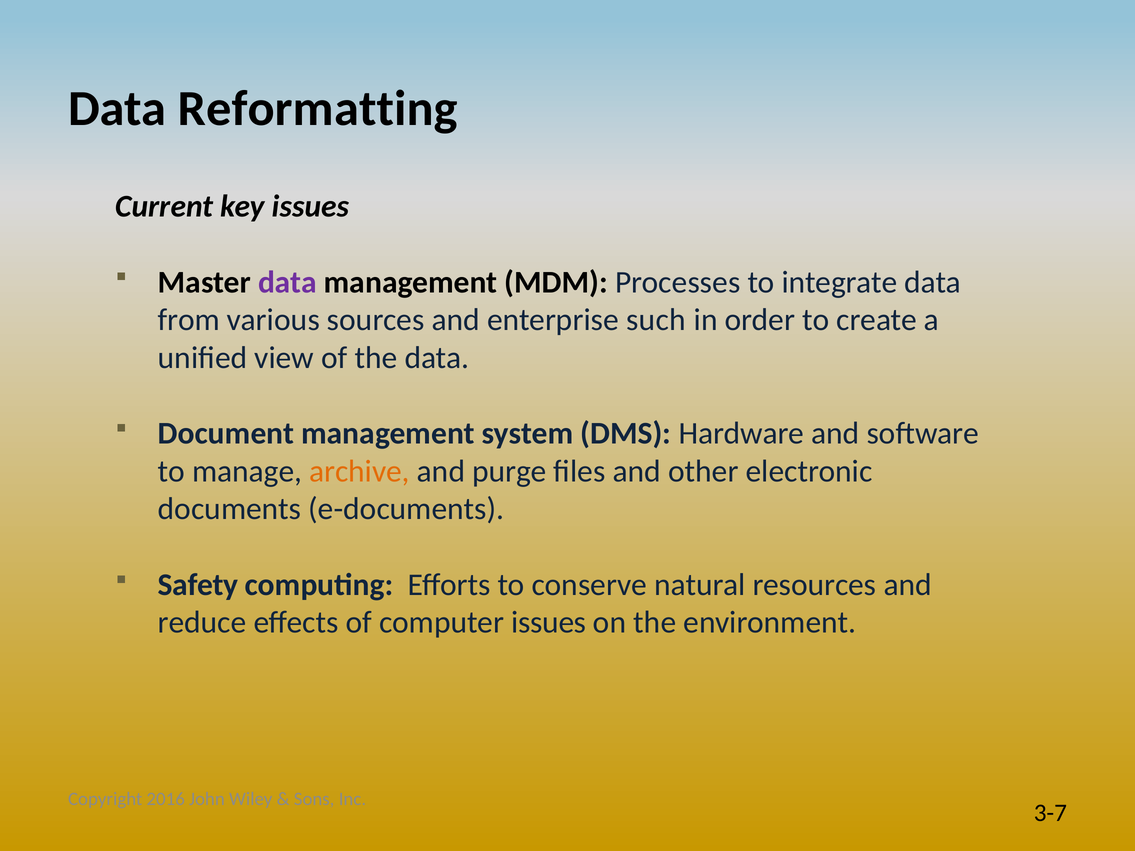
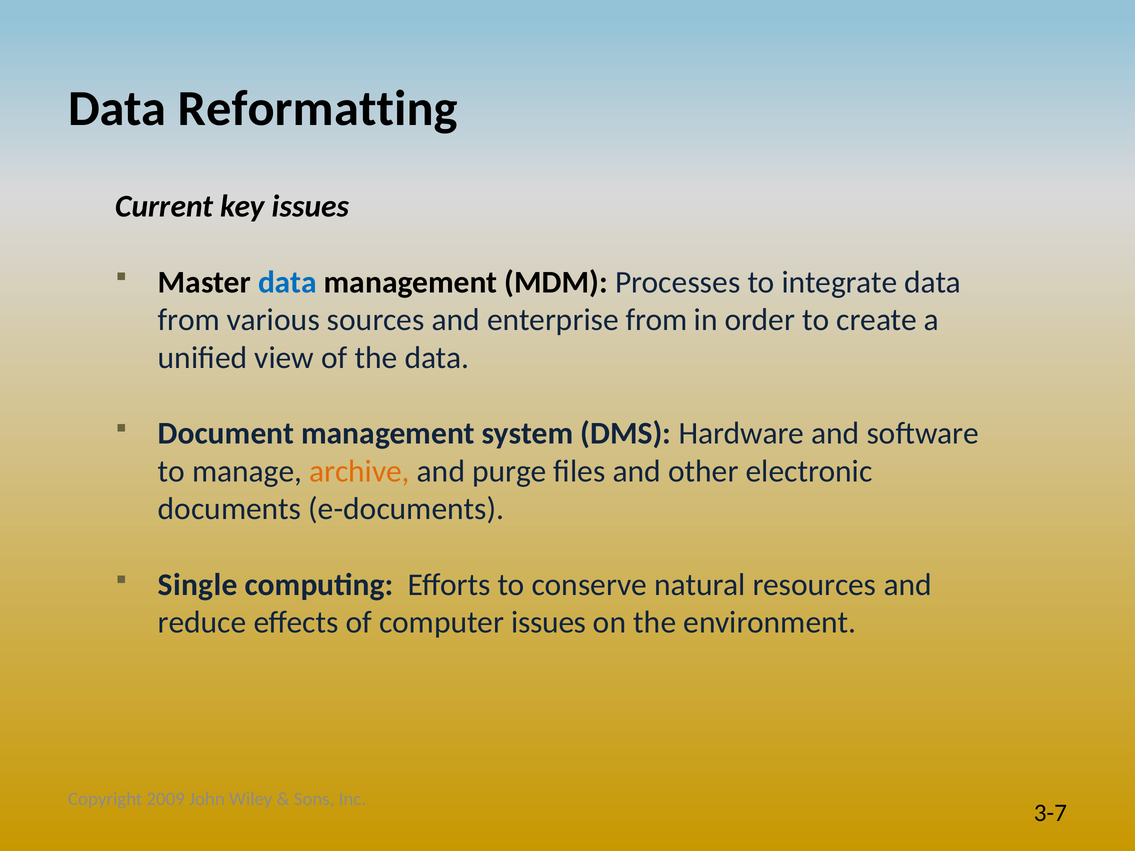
data at (287, 282) colour: purple -> blue
enterprise such: such -> from
Safety: Safety -> Single
2016: 2016 -> 2009
